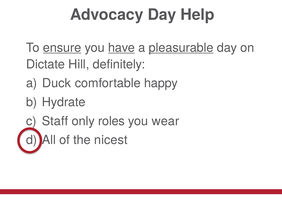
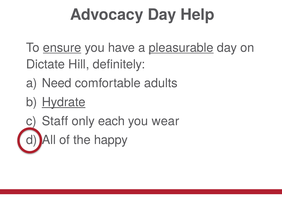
have underline: present -> none
Duck: Duck -> Need
happy: happy -> adults
Hydrate underline: none -> present
roles: roles -> each
nicest: nicest -> happy
